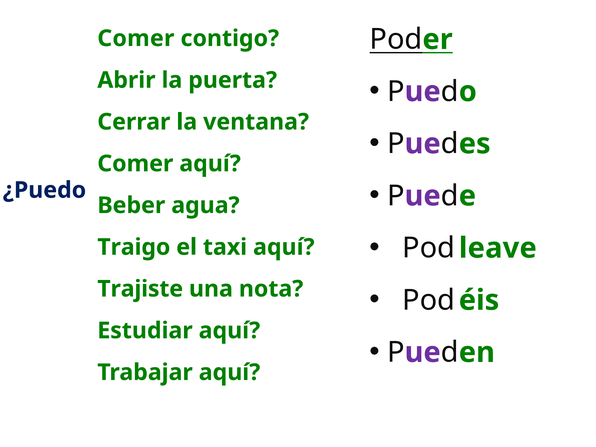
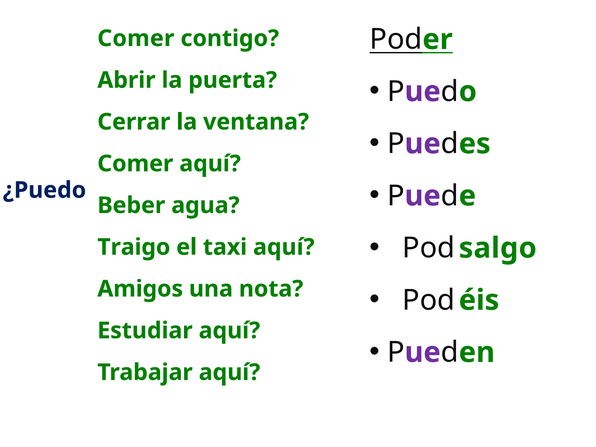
leave: leave -> salgo
Trajiste: Trajiste -> Amigos
